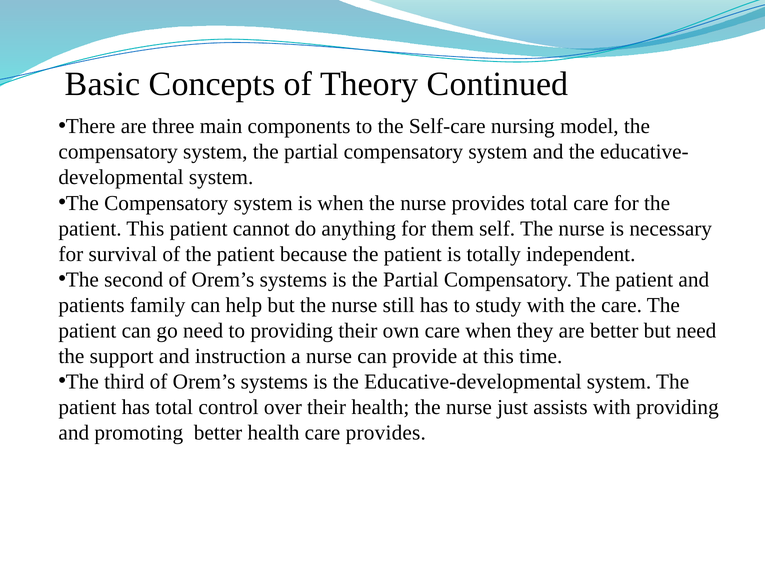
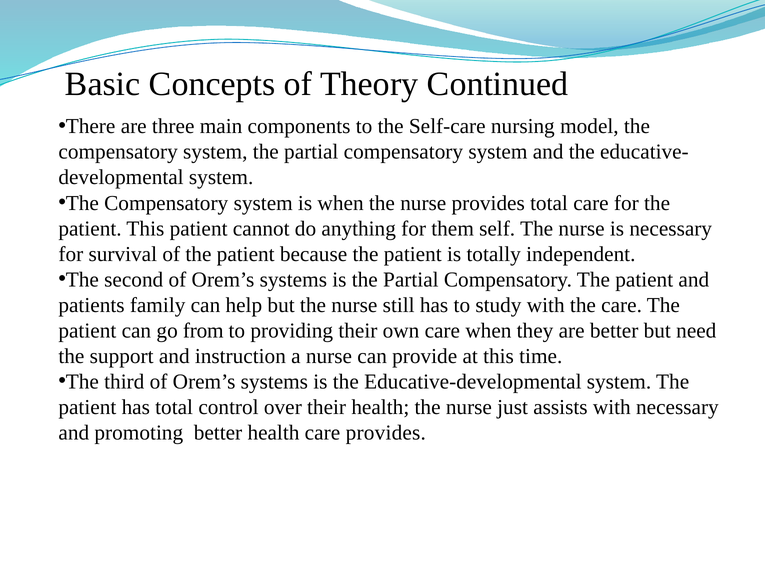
go need: need -> from
with providing: providing -> necessary
